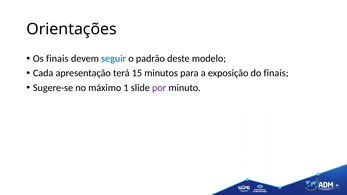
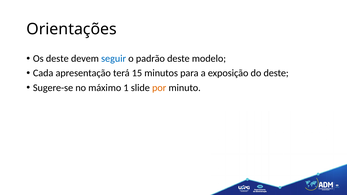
Os finais: finais -> deste
do finais: finais -> deste
por colour: purple -> orange
